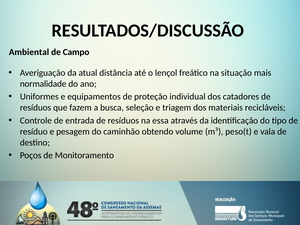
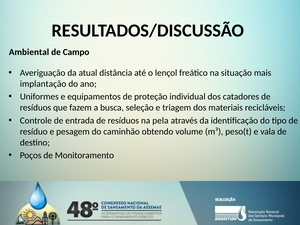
normalidade: normalidade -> implantação
essa: essa -> pela
